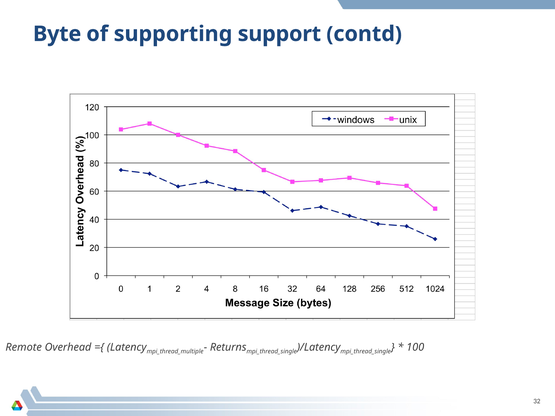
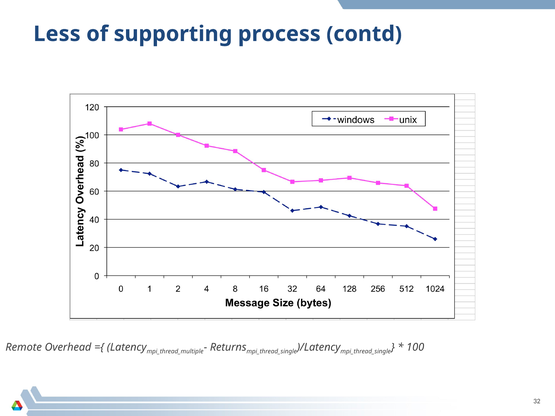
Byte: Byte -> Less
support: support -> process
